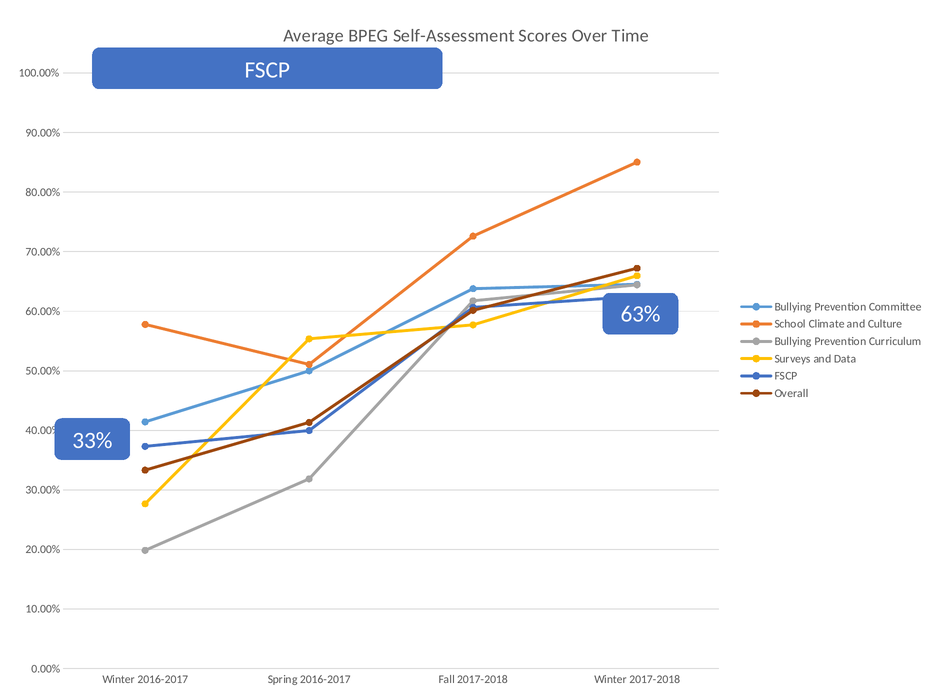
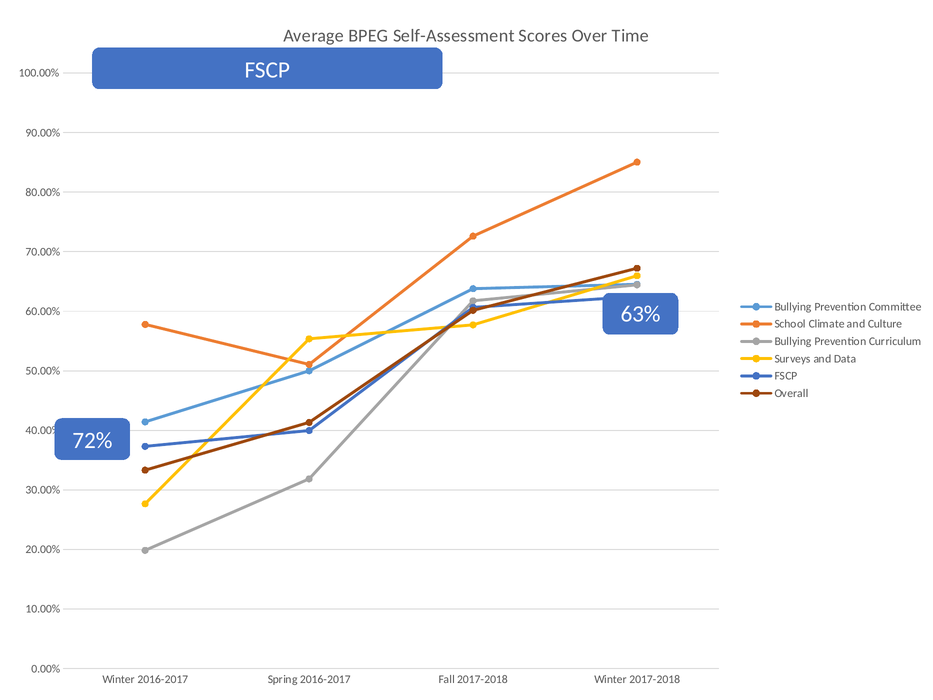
33%: 33% -> 72%
